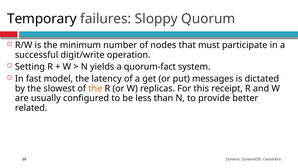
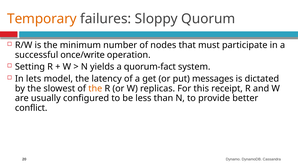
Temporary colour: black -> orange
digit/write: digit/write -> once/write
fast: fast -> lets
related: related -> conflict
